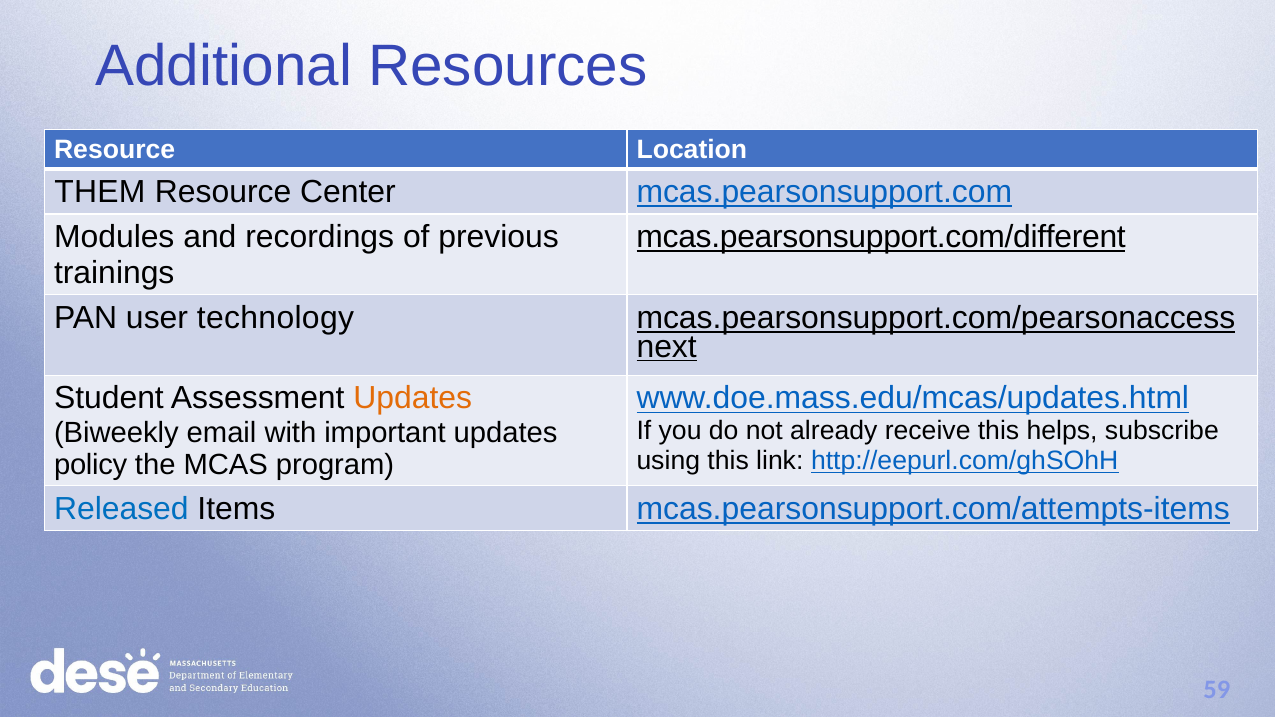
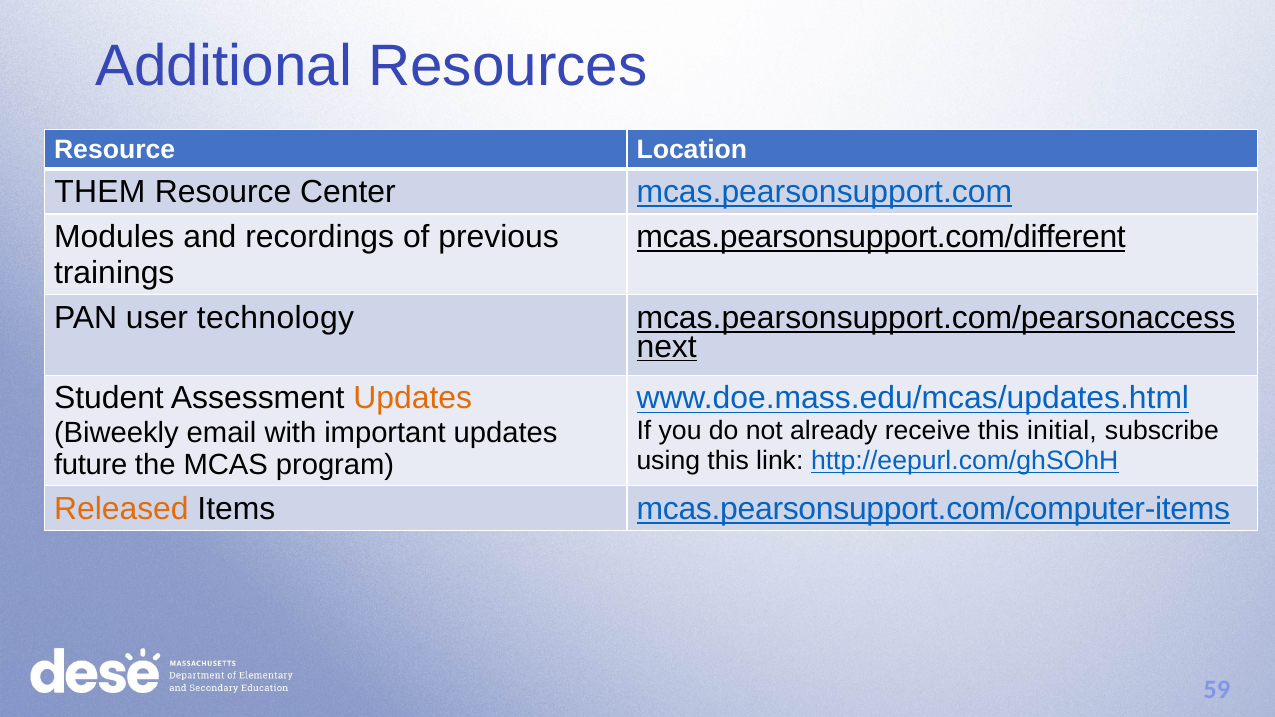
helps: helps -> initial
policy: policy -> future
Released colour: blue -> orange
mcas.pearsonsupport.com/attempts-items: mcas.pearsonsupport.com/attempts-items -> mcas.pearsonsupport.com/computer-items
